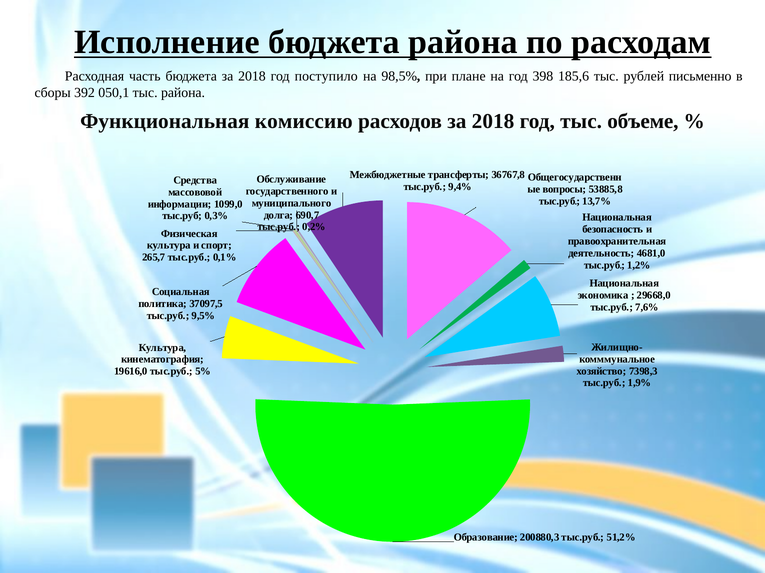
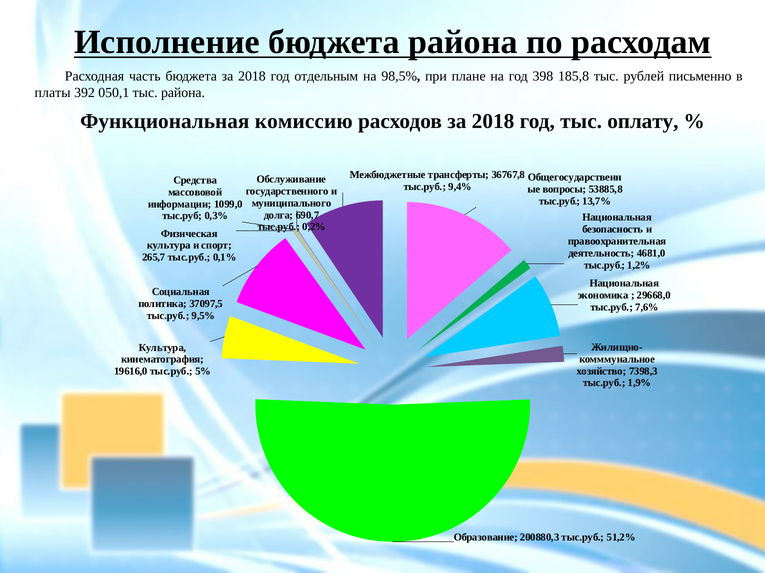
поступило: поступило -> отдельным
185,6: 185,6 -> 185,8
сборы: сборы -> платы
объеме: объеме -> оплату
